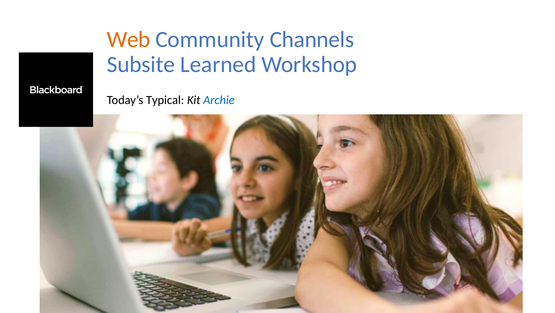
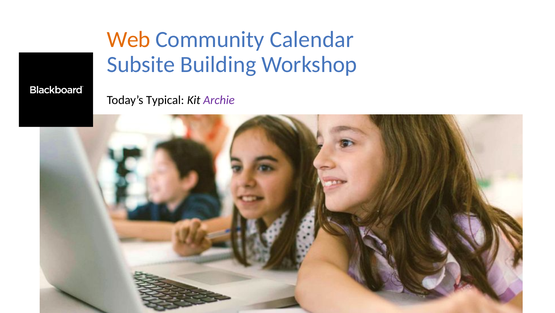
Channels: Channels -> Calendar
Learned: Learned -> Building
Archie colour: blue -> purple
